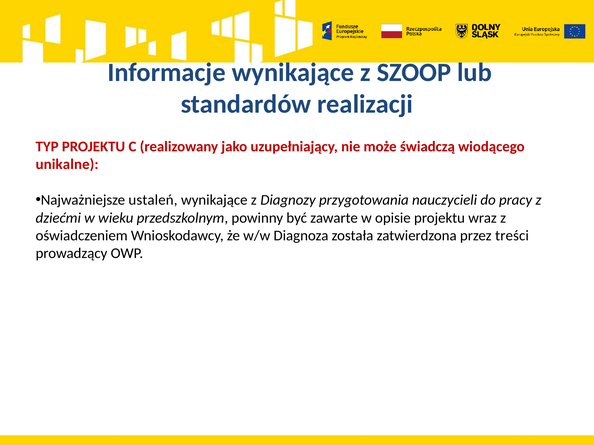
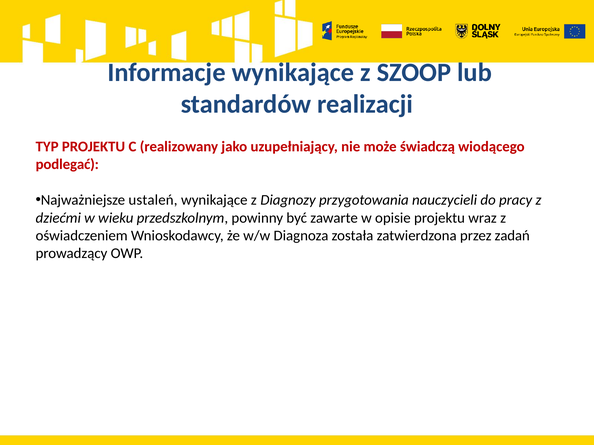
unikalne: unikalne -> podlegać
treści: treści -> zadań
